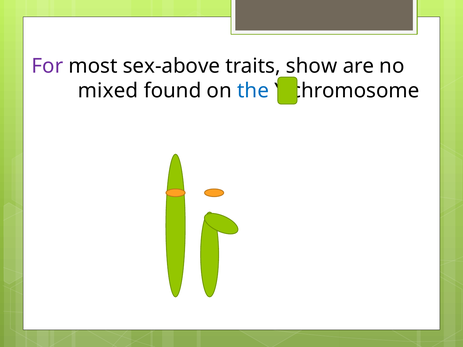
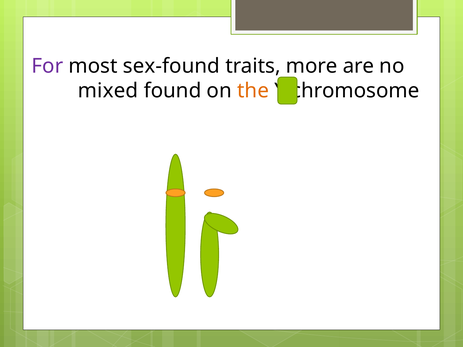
sex-above: sex-above -> sex-found
show: show -> more
the colour: blue -> orange
